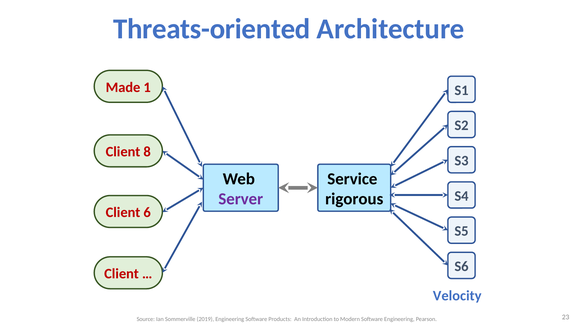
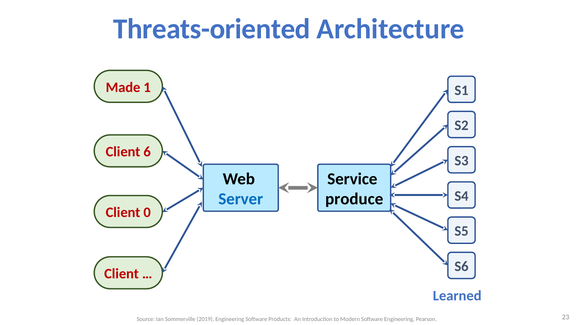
8: 8 -> 6
Server colour: purple -> blue
rigorous: rigorous -> produce
6: 6 -> 0
Velocity: Velocity -> Learned
